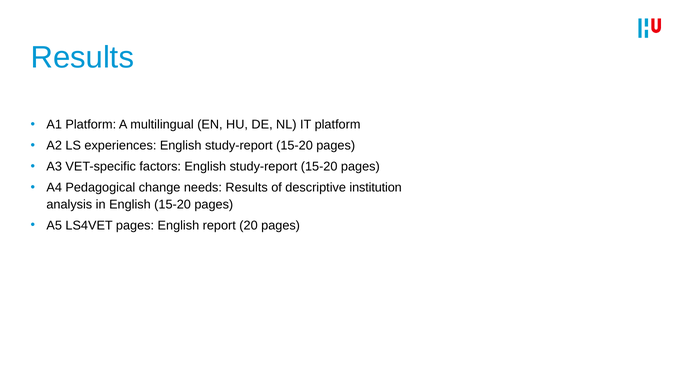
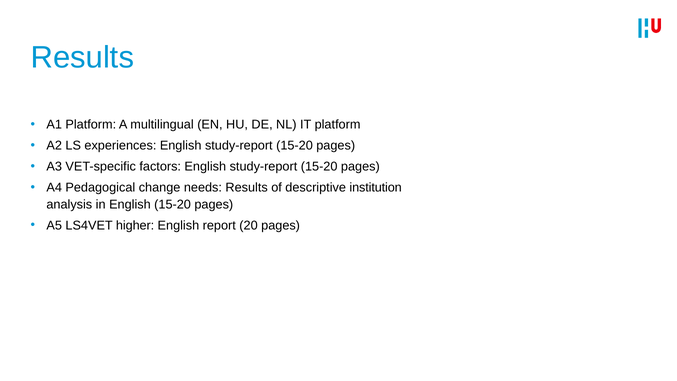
LS4VET pages: pages -> higher
